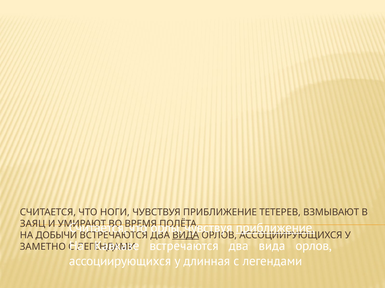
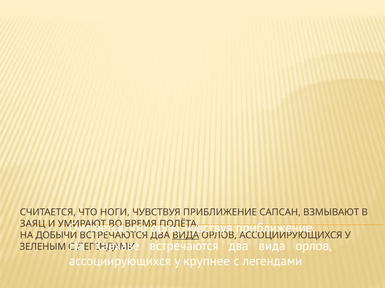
ТЕТЕРЕВ: ТЕТЕРЕВ -> САПСАН
приближение at (275, 228) underline: present -> none
ЗАМЕТНО: ЗАМЕТНО -> ЗЕЛЕНЫМ
длинная: длинная -> крупнее
